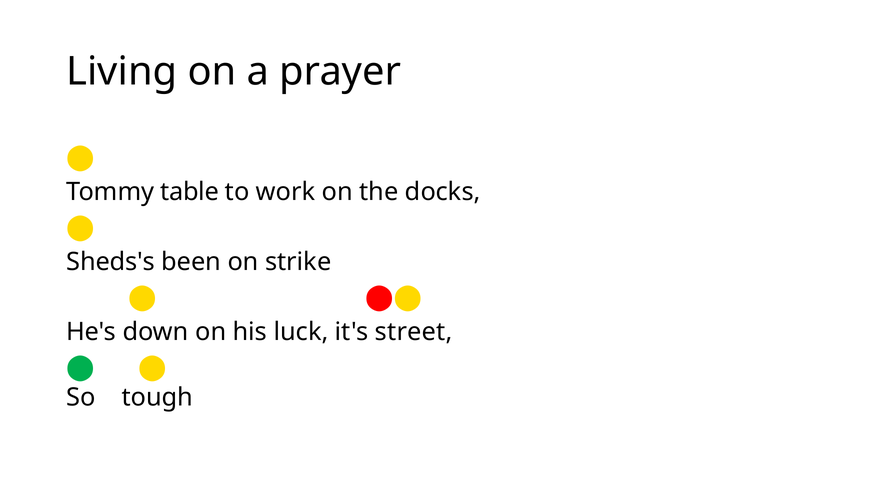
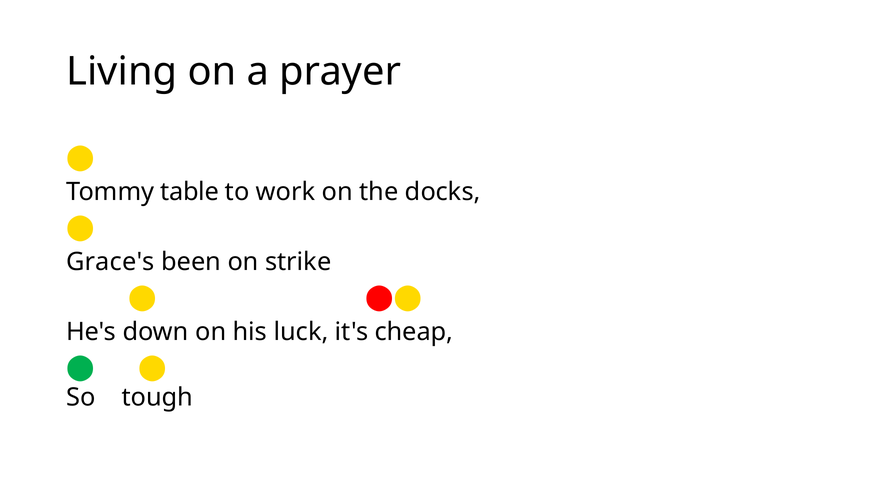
Sheds's: Sheds's -> Grace's
street: street -> cheap
